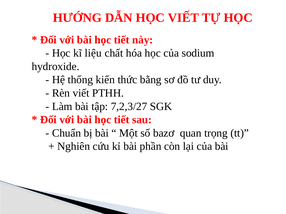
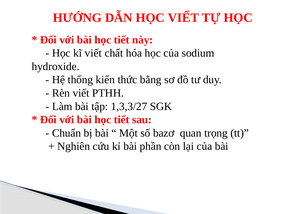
kĩ liệu: liệu -> viết
7,2,3/27: 7,2,3/27 -> 1,3,3/27
